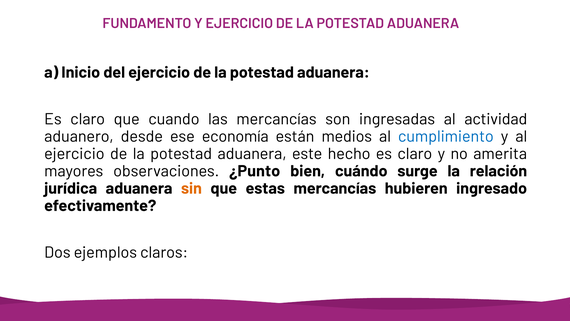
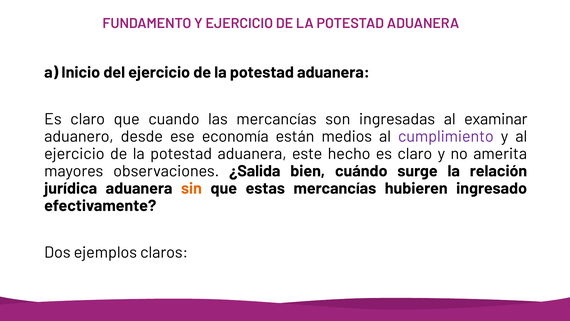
actividad: actividad -> examinar
cumplimiento colour: blue -> purple
¿Punto: ¿Punto -> ¿Salida
